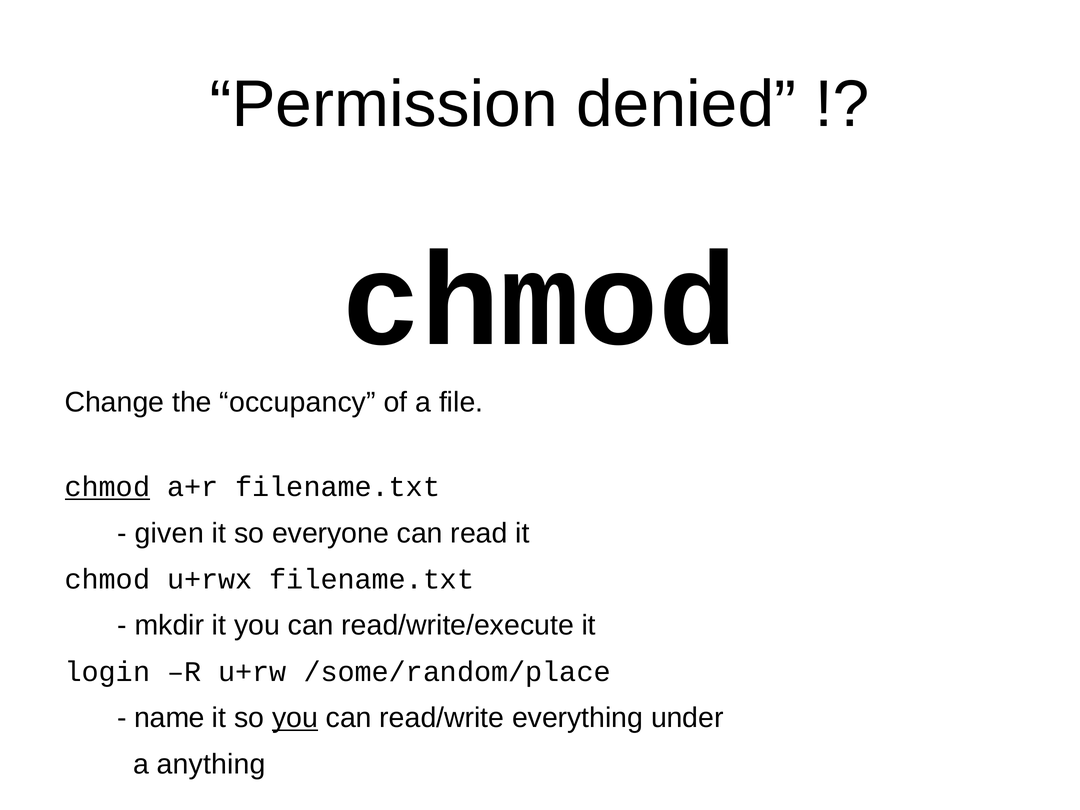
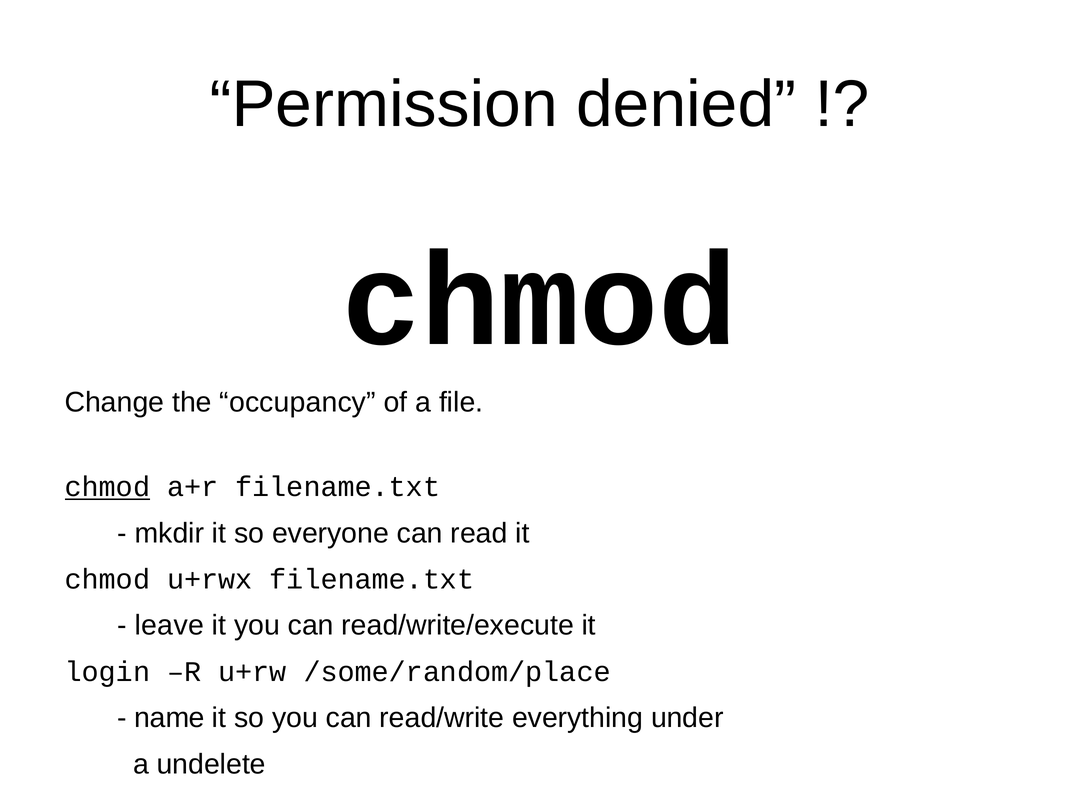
given: given -> mkdir
mkdir: mkdir -> leave
you at (295, 718) underline: present -> none
anything: anything -> undelete
